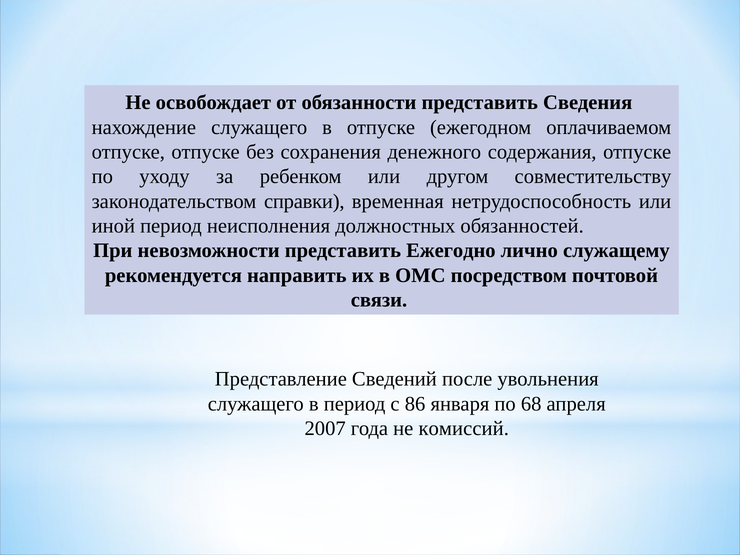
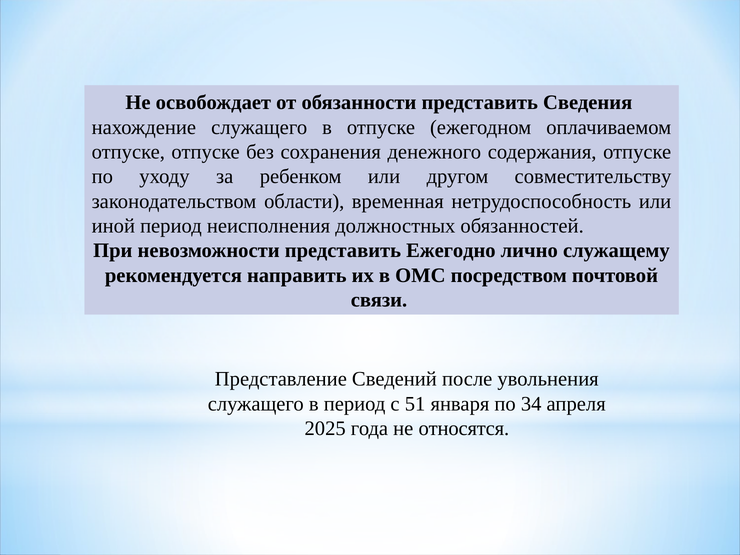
справки: справки -> области
86: 86 -> 51
68: 68 -> 34
2007: 2007 -> 2025
комиссий: комиссий -> относятся
